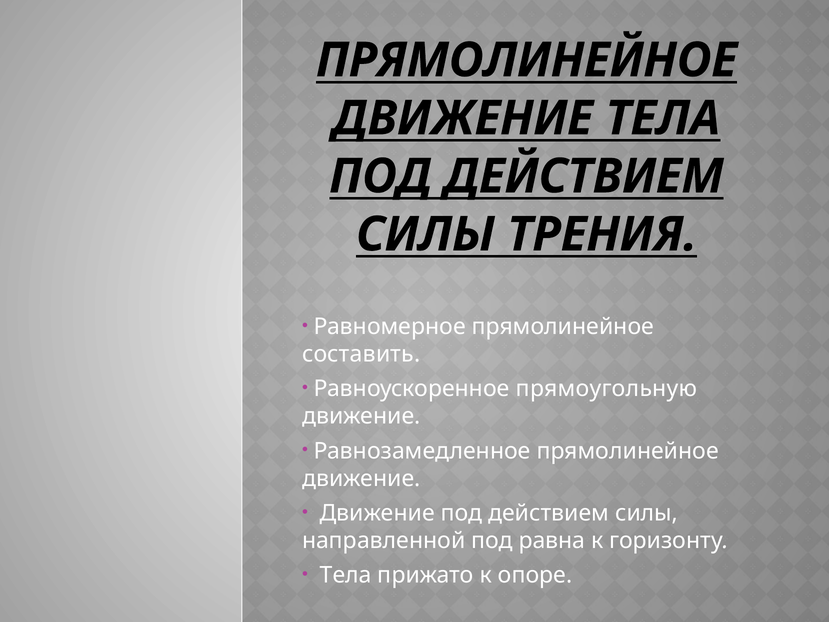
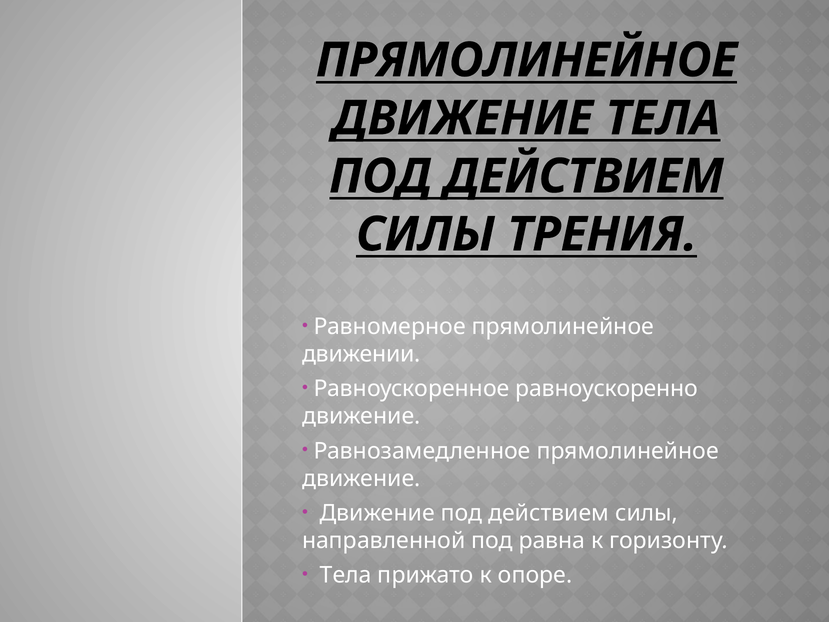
составить: составить -> движении
прямоугольную: прямоугольную -> равноускоренно
